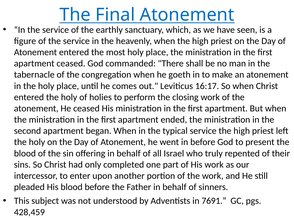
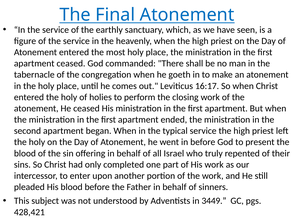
7691: 7691 -> 3449
428,459: 428,459 -> 428,421
